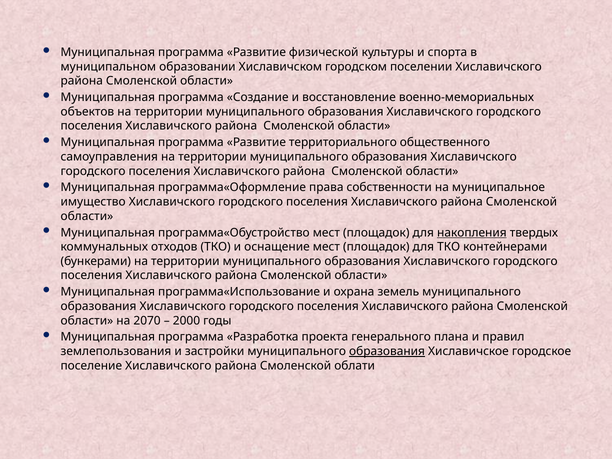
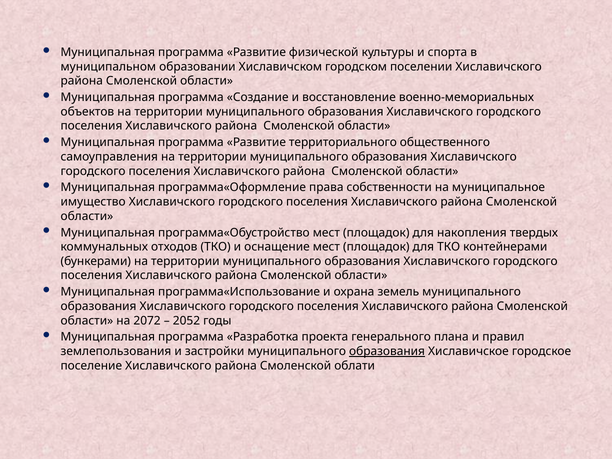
накопления underline: present -> none
2070: 2070 -> 2072
2000: 2000 -> 2052
